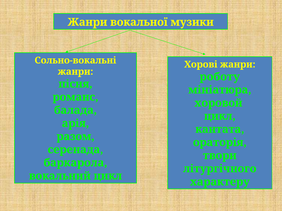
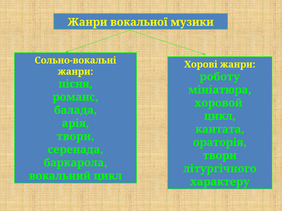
разом at (76, 137): разом -> твори
